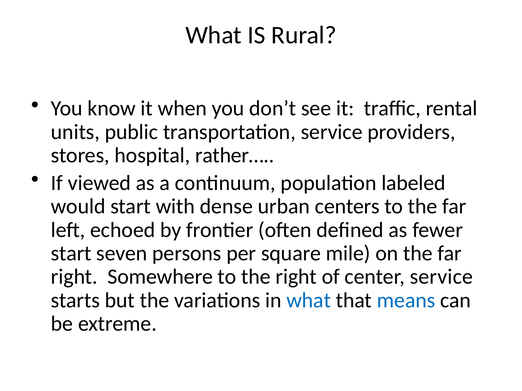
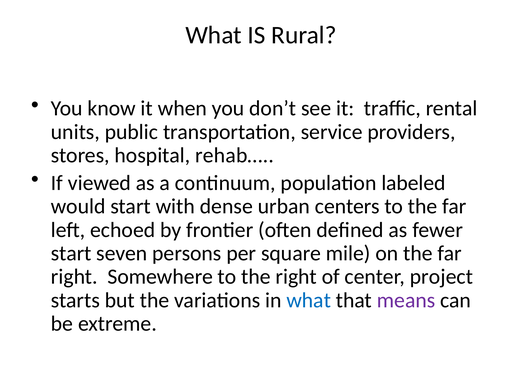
rather…: rather… -> rehab…
center service: service -> project
means colour: blue -> purple
